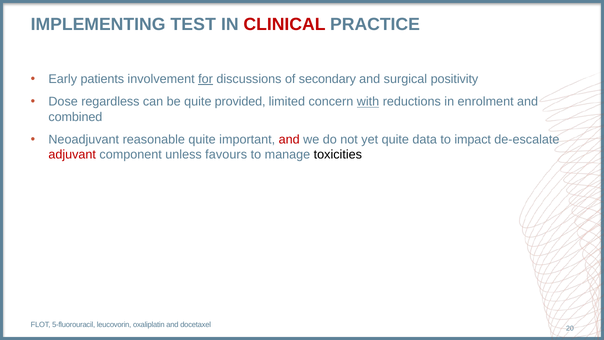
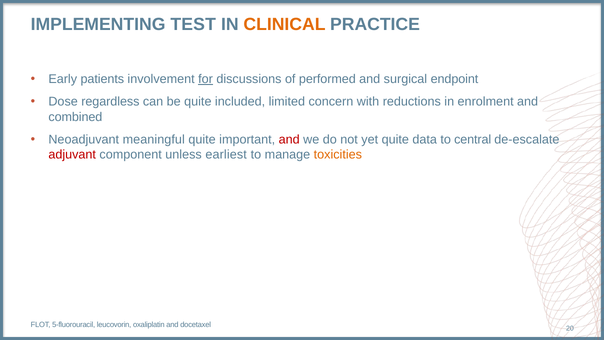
CLINICAL colour: red -> orange
secondary: secondary -> performed
positivity: positivity -> endpoint
provided: provided -> included
with underline: present -> none
reasonable: reasonable -> meaningful
impact: impact -> central
favours: favours -> earliest
toxicities colour: black -> orange
